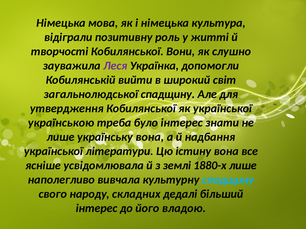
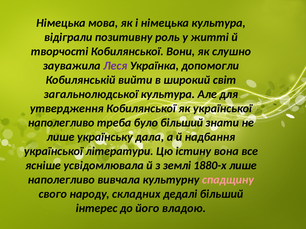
загальнолюдської спадщину: спадщину -> культура
українською at (61, 123): українською -> наполегливо
було інтерес: інтерес -> більший
українську вона: вона -> дала
спадщину at (228, 180) colour: light blue -> pink
